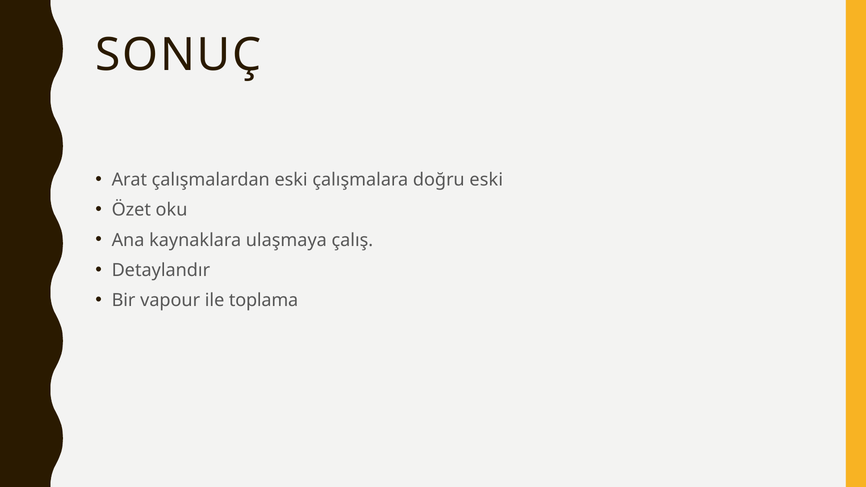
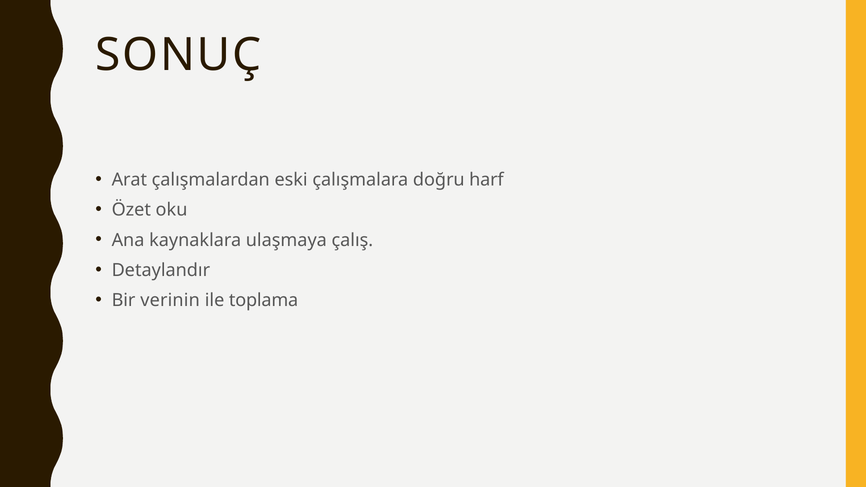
doğru eski: eski -> harf
vapour: vapour -> verinin
